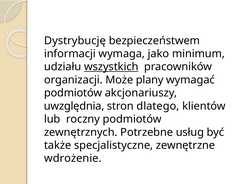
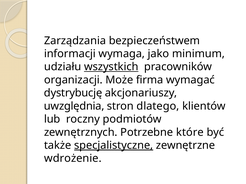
Dystrybucję: Dystrybucję -> Zarządzania
plany: plany -> firma
podmiotów at (73, 93): podmiotów -> dystrybucję
usług: usług -> które
specjalistyczne underline: none -> present
